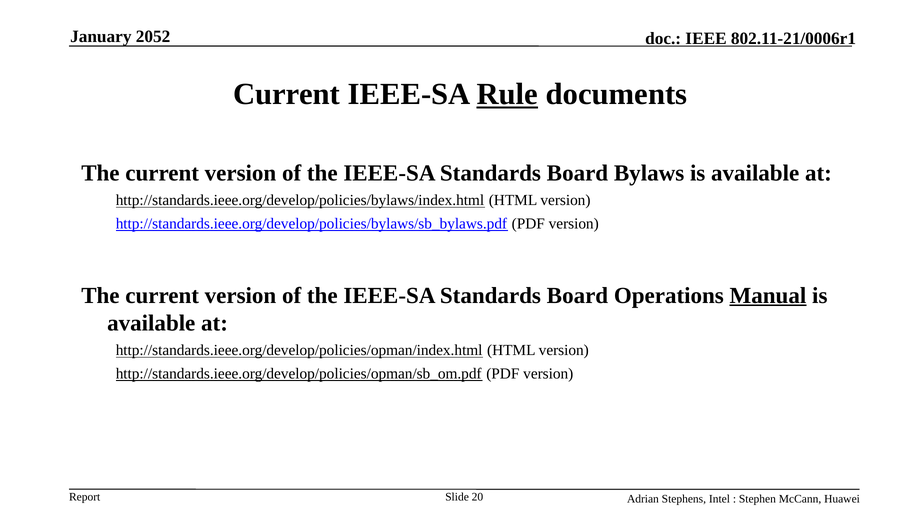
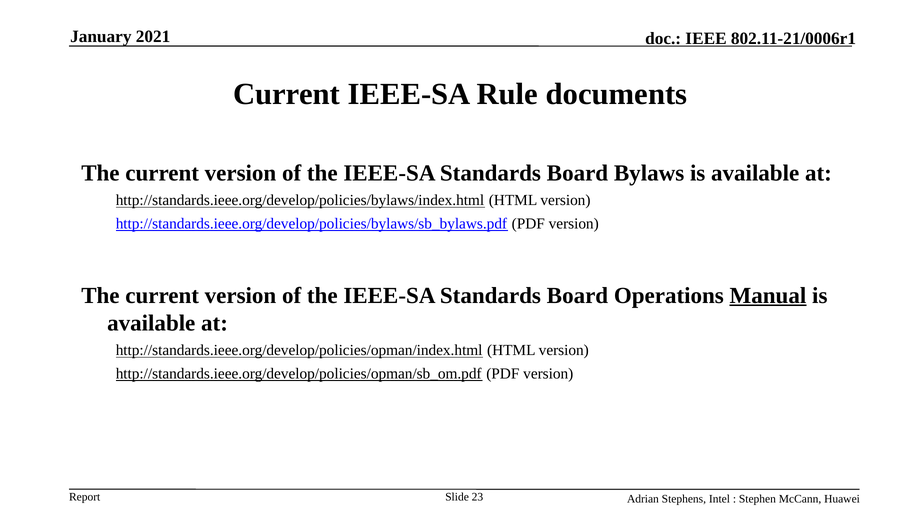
2052: 2052 -> 2021
Rule underline: present -> none
20: 20 -> 23
